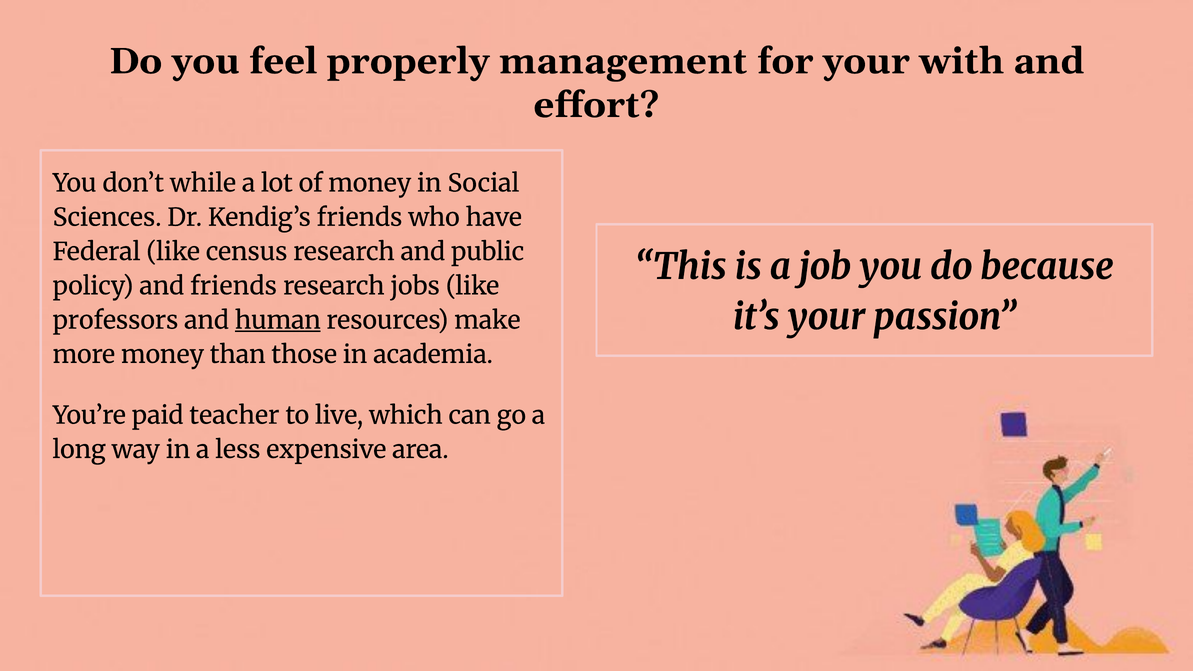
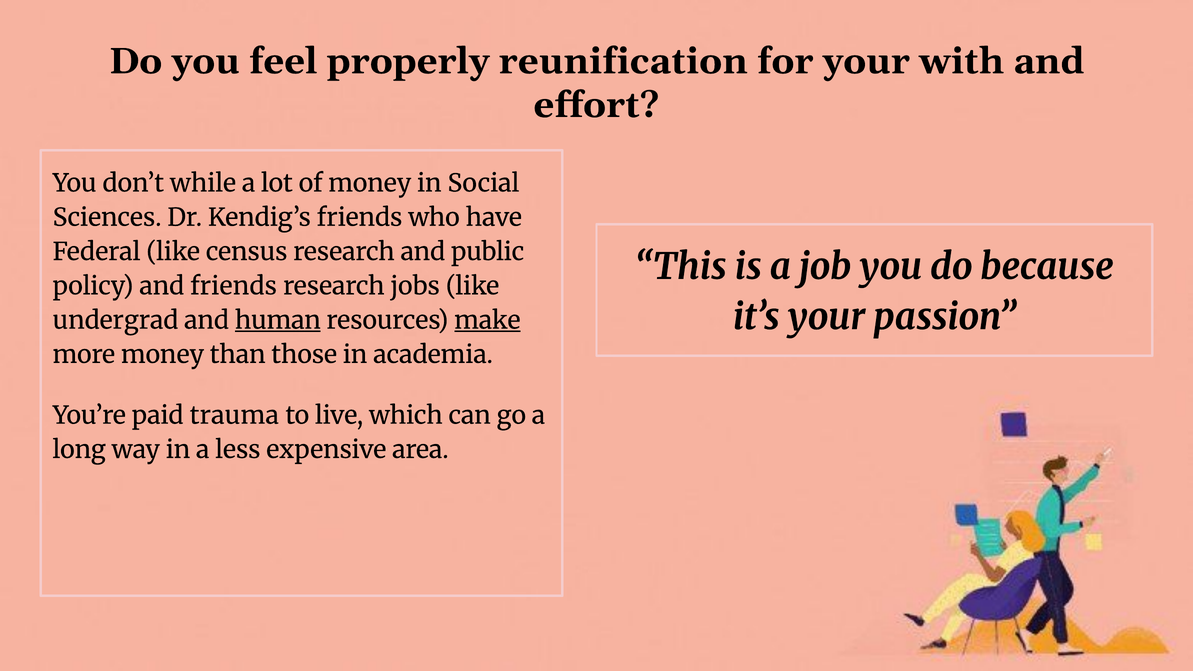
management: management -> reunification
professors: professors -> undergrad
make underline: none -> present
teacher: teacher -> trauma
